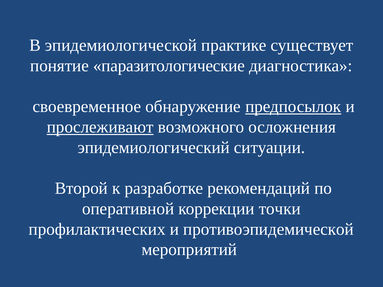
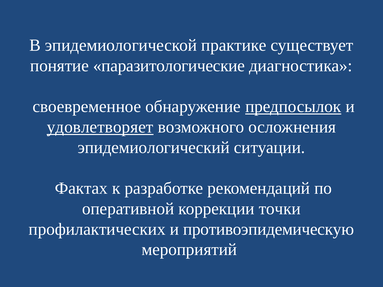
прослеживают: прослеживают -> удовлетворяет
Второй: Второй -> Фактах
противоэпидемической: противоэпидемической -> противоэпидемическую
